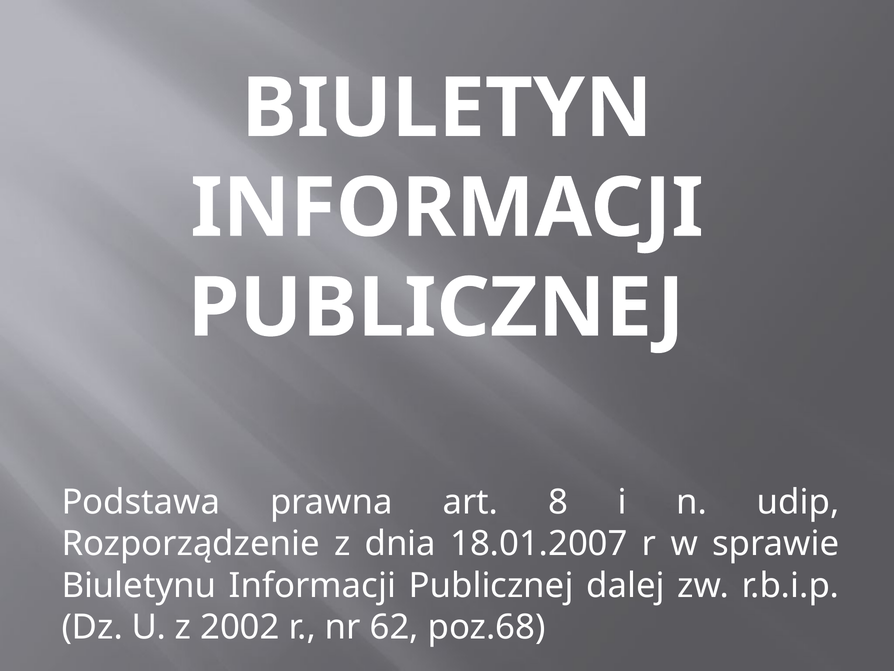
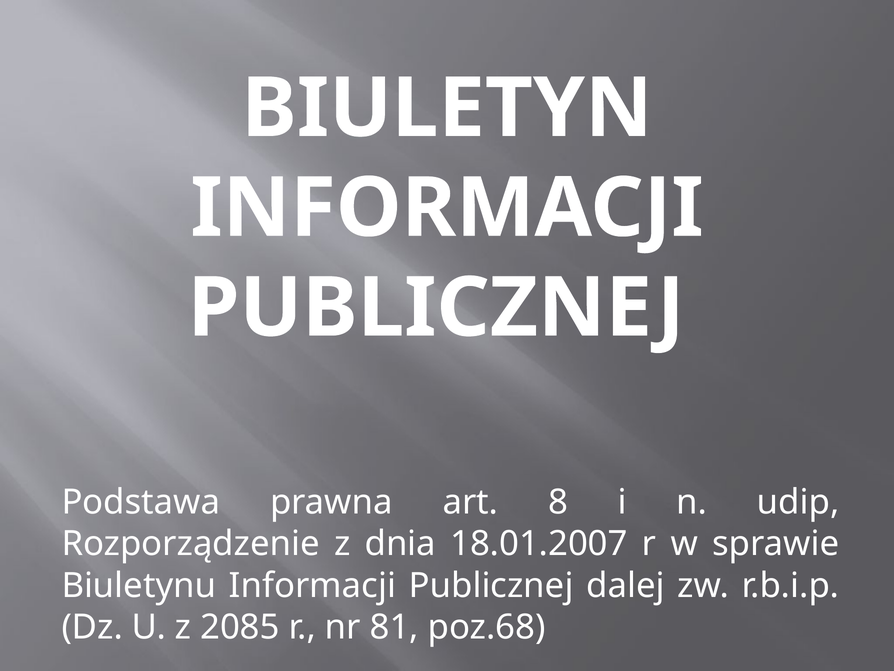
2002: 2002 -> 2085
62: 62 -> 81
